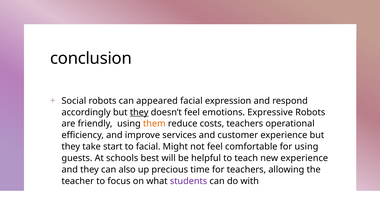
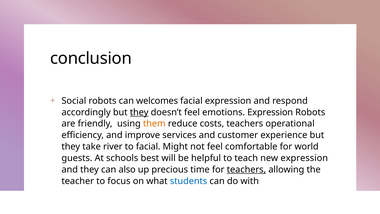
appeared: appeared -> welcomes
emotions Expressive: Expressive -> Expression
start: start -> river
for using: using -> world
new experience: experience -> expression
teachers at (246, 169) underline: none -> present
students colour: purple -> blue
